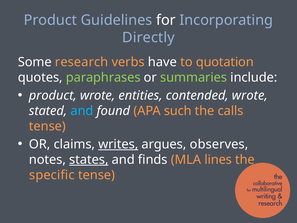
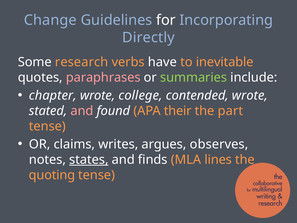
Product at (50, 20): Product -> Change
quotation: quotation -> inevitable
paraphrases colour: light green -> pink
product at (53, 95): product -> chapter
entities: entities -> college
and at (82, 111) colour: light blue -> pink
such: such -> their
calls: calls -> part
writes underline: present -> none
specific: specific -> quoting
